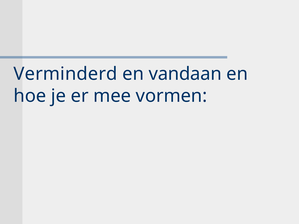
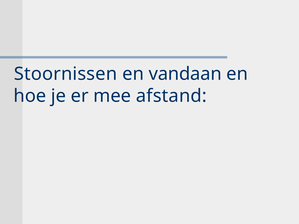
Verminderd: Verminderd -> Stoornissen
vormen: vormen -> afstand
